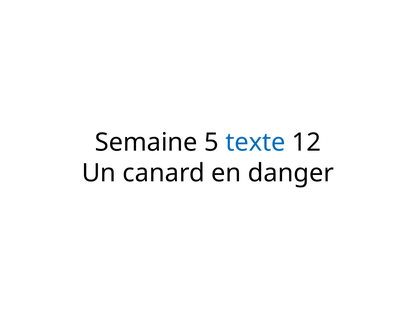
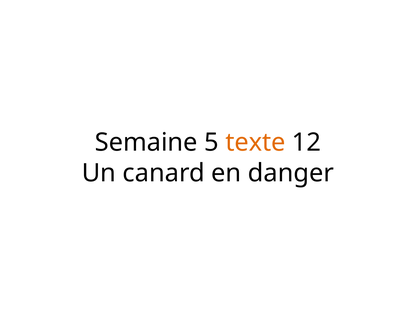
texte colour: blue -> orange
